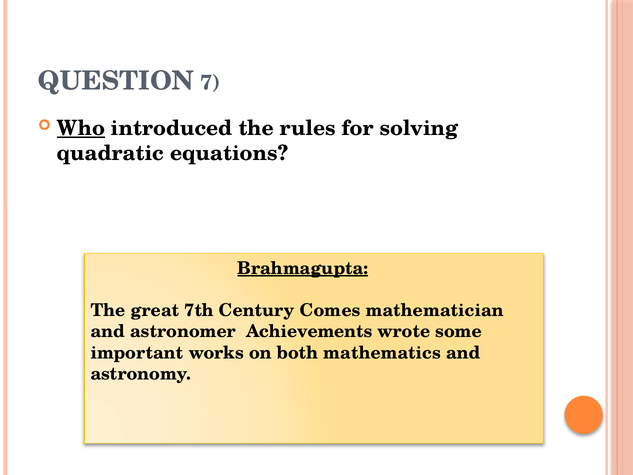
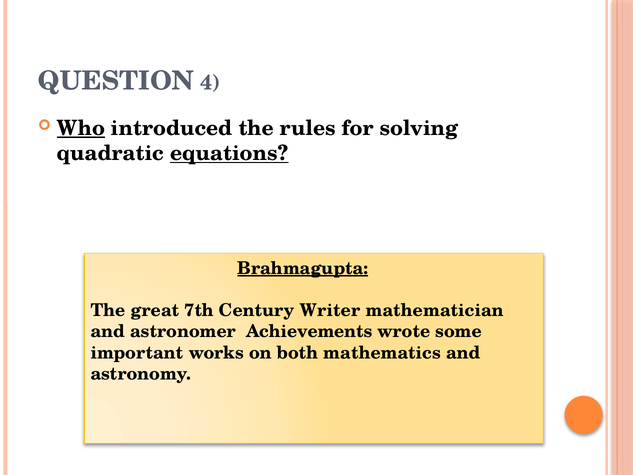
7: 7 -> 4
equations underline: none -> present
Comes: Comes -> Writer
